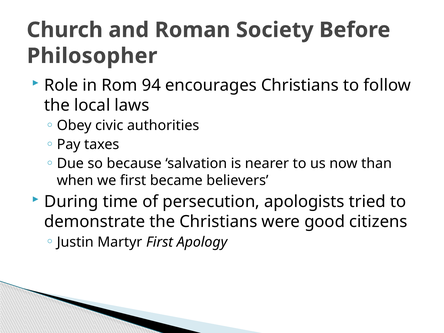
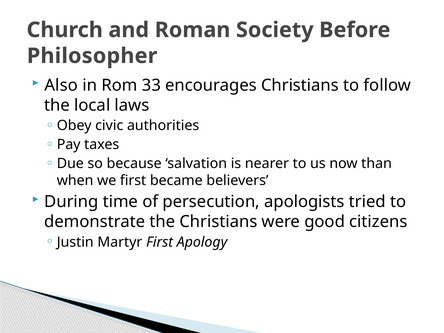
Role: Role -> Also
94: 94 -> 33
